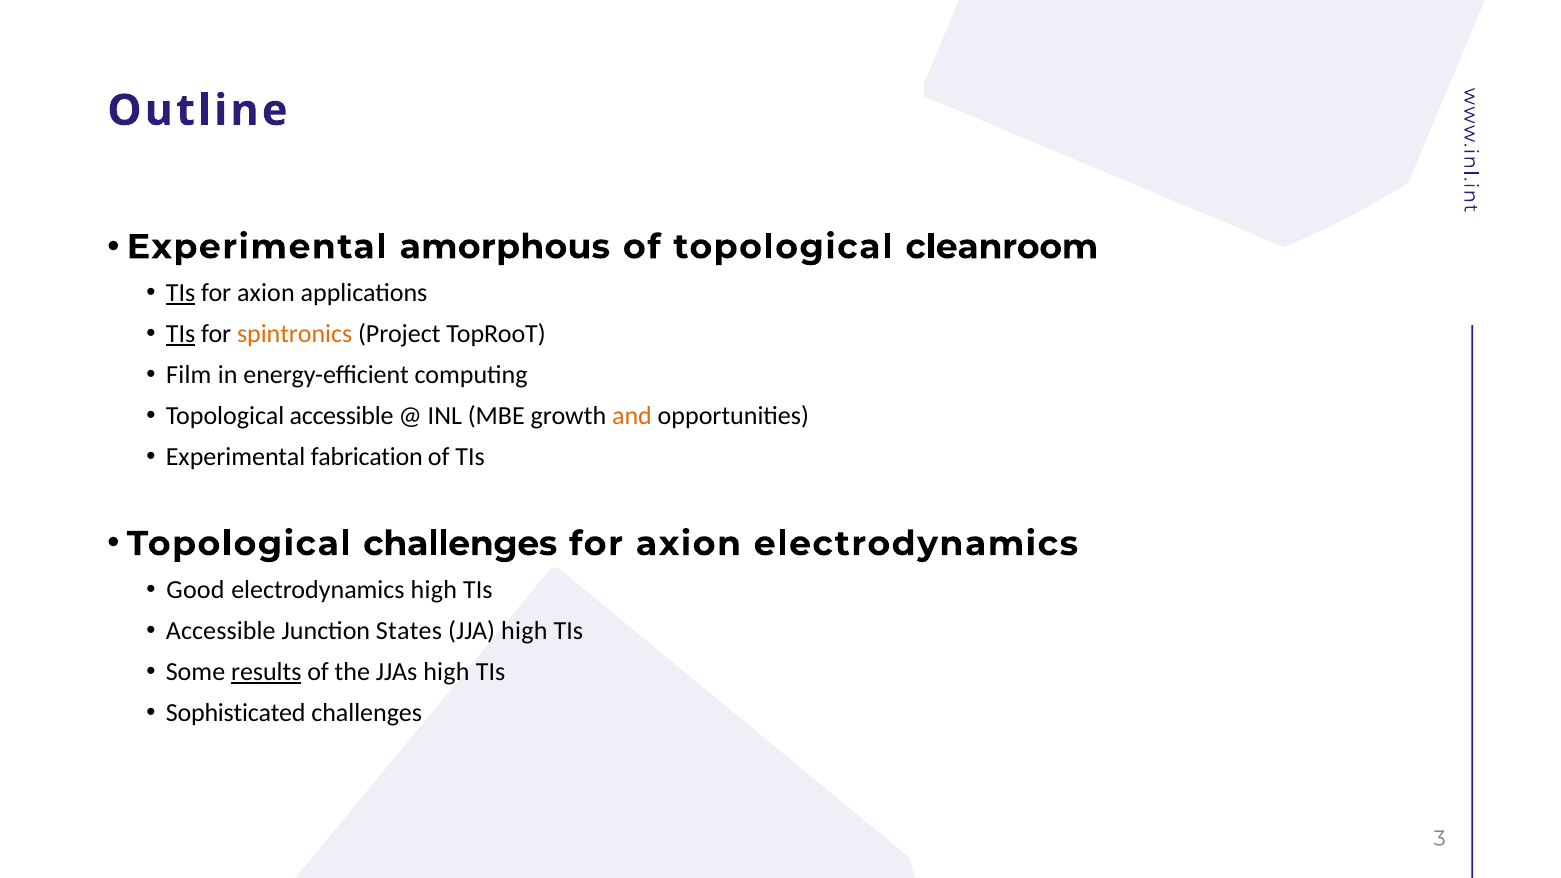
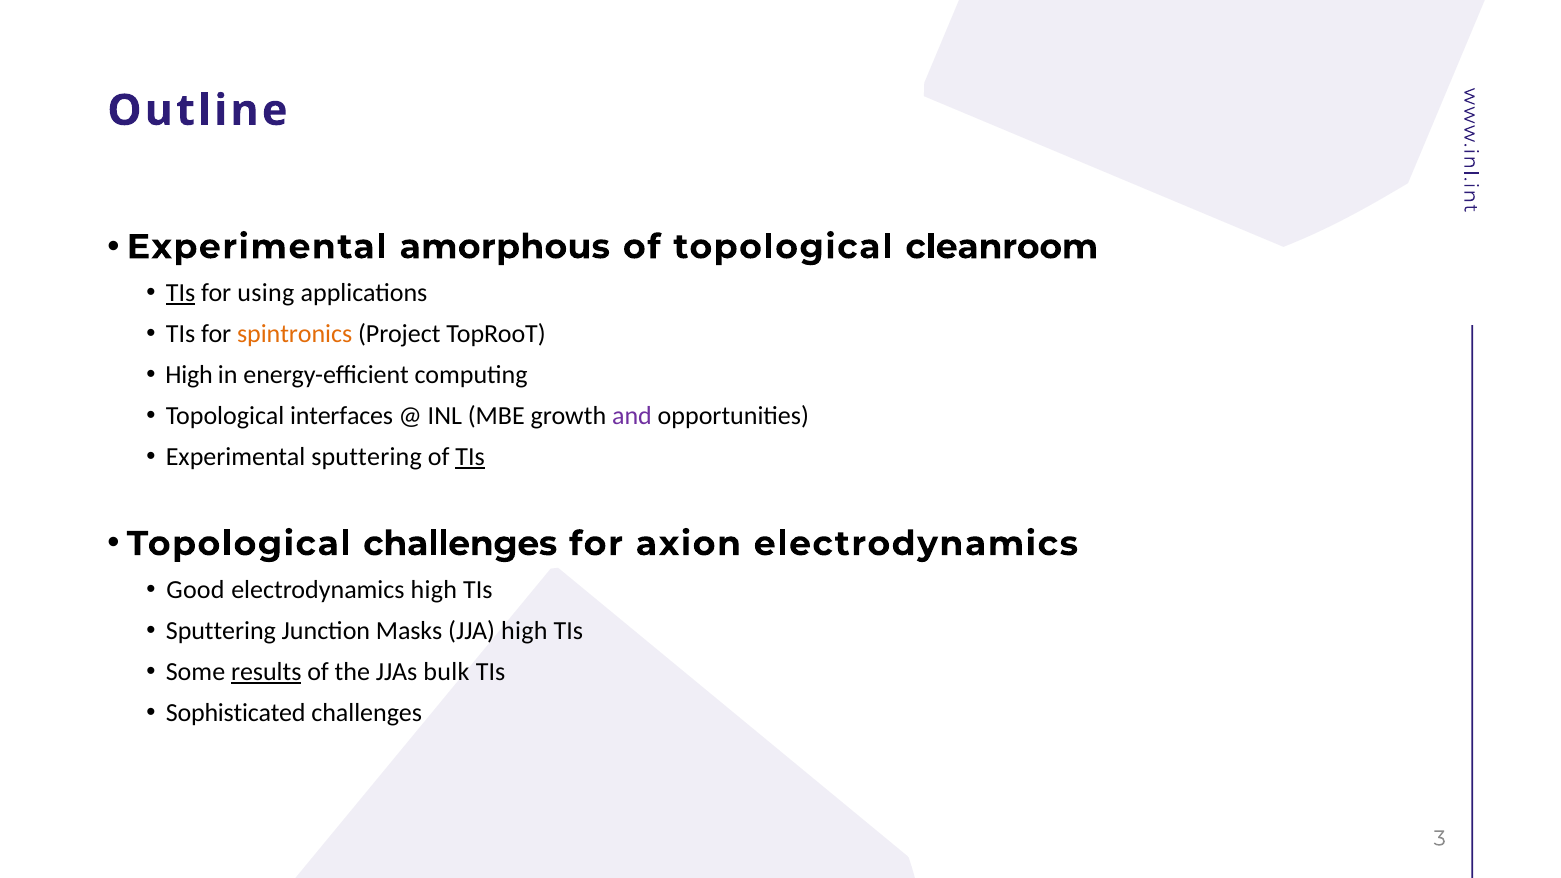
axion at (266, 293): axion -> using
TIs at (181, 334) underline: present -> none
Film at (189, 375): Film -> High
Topological accessible: accessible -> interfaces
and colour: orange -> purple
Experimental fabrication: fabrication -> sputtering
TIs at (470, 457) underline: none -> present
Accessible at (221, 631): Accessible -> Sputtering
States: States -> Masks
JJAs high: high -> bulk
